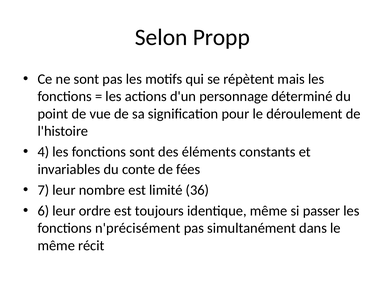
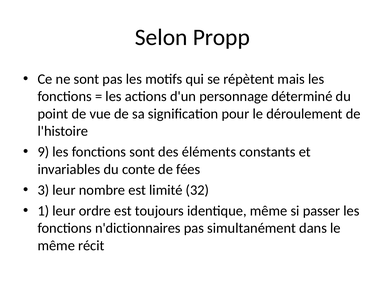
4: 4 -> 9
7: 7 -> 3
36: 36 -> 32
6: 6 -> 1
n'précisément: n'précisément -> n'dictionnaires
